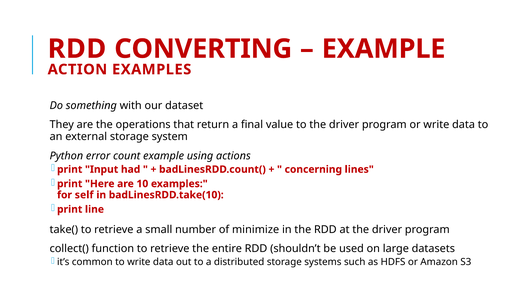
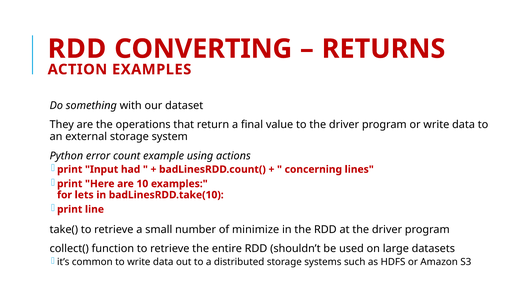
EXAMPLE at (384, 49): EXAMPLE -> RETURNS
self: self -> lets
